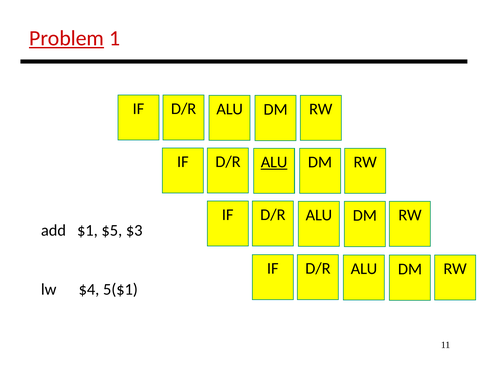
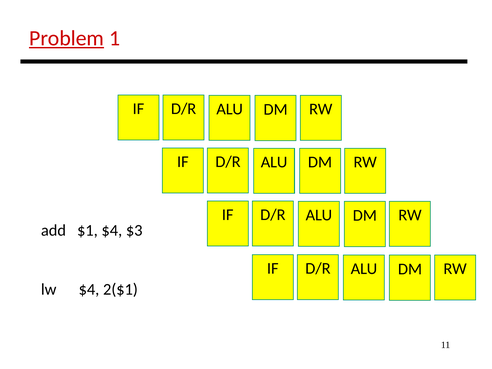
ALU at (274, 162) underline: present -> none
$1 $5: $5 -> $4
5($1: 5($1 -> 2($1
